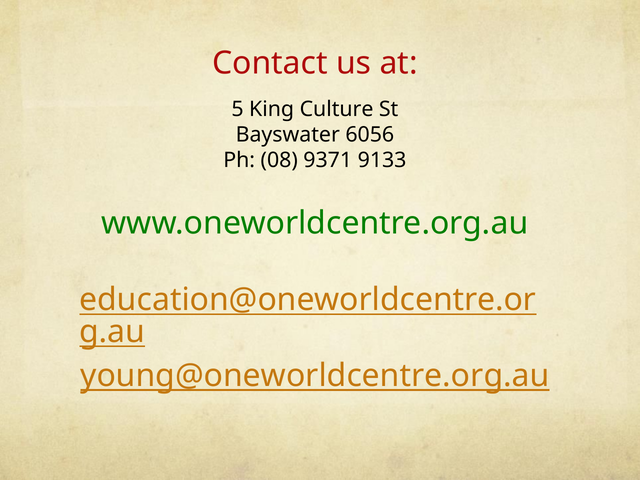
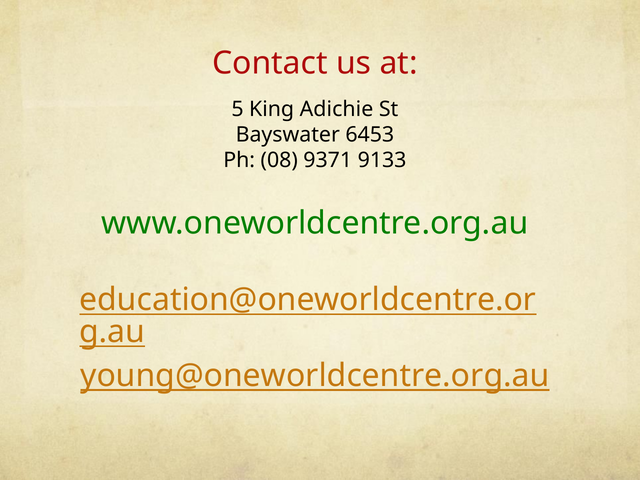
Culture: Culture -> Adichie
6056: 6056 -> 6453
